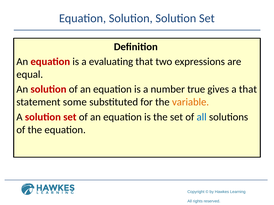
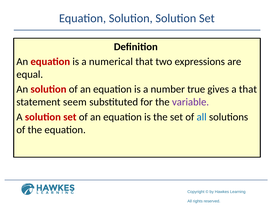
evaluating: evaluating -> numerical
some: some -> seem
variable colour: orange -> purple
